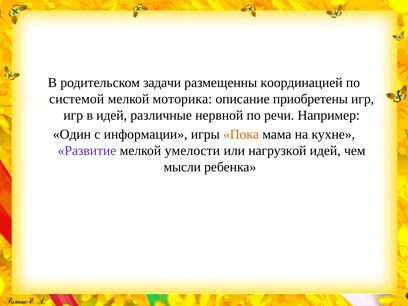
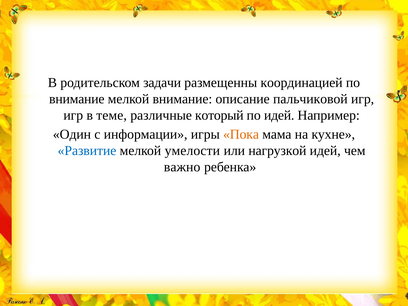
системой at (77, 99): системой -> внимание
мелкой моторика: моторика -> внимание
приобретены: приобретены -> пальчиковой
в идей: идей -> теме
нервной: нервной -> который
по речи: речи -> идей
Развитие colour: purple -> blue
мысли: мысли -> важно
